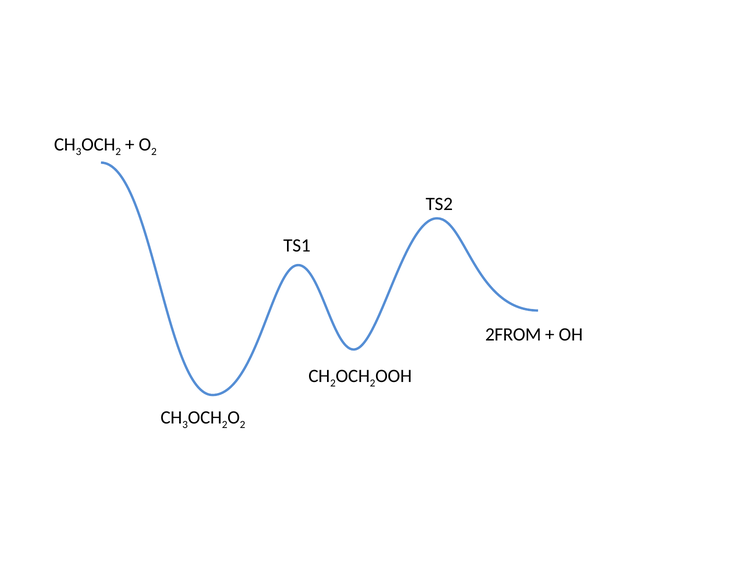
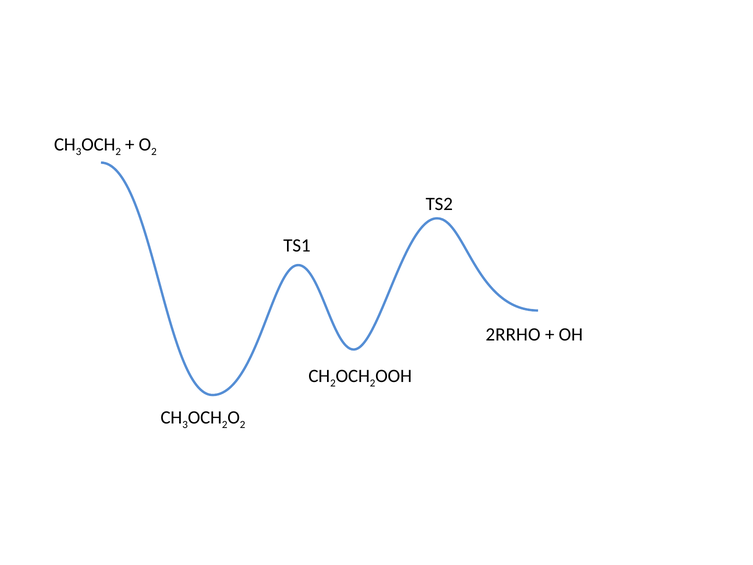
2FROM: 2FROM -> 2RRHO
